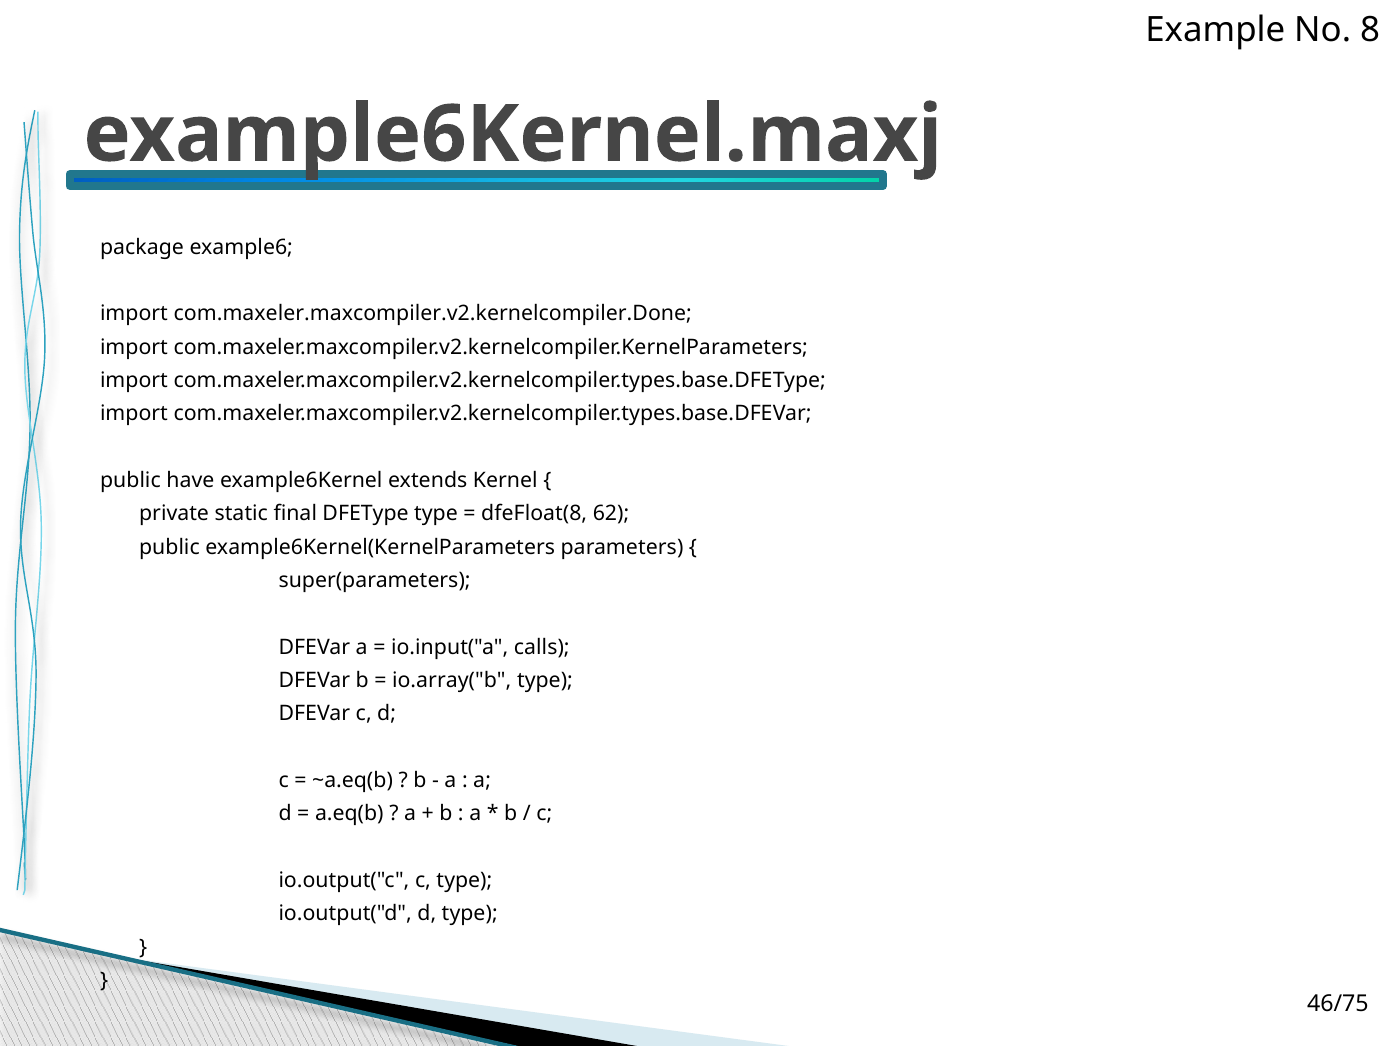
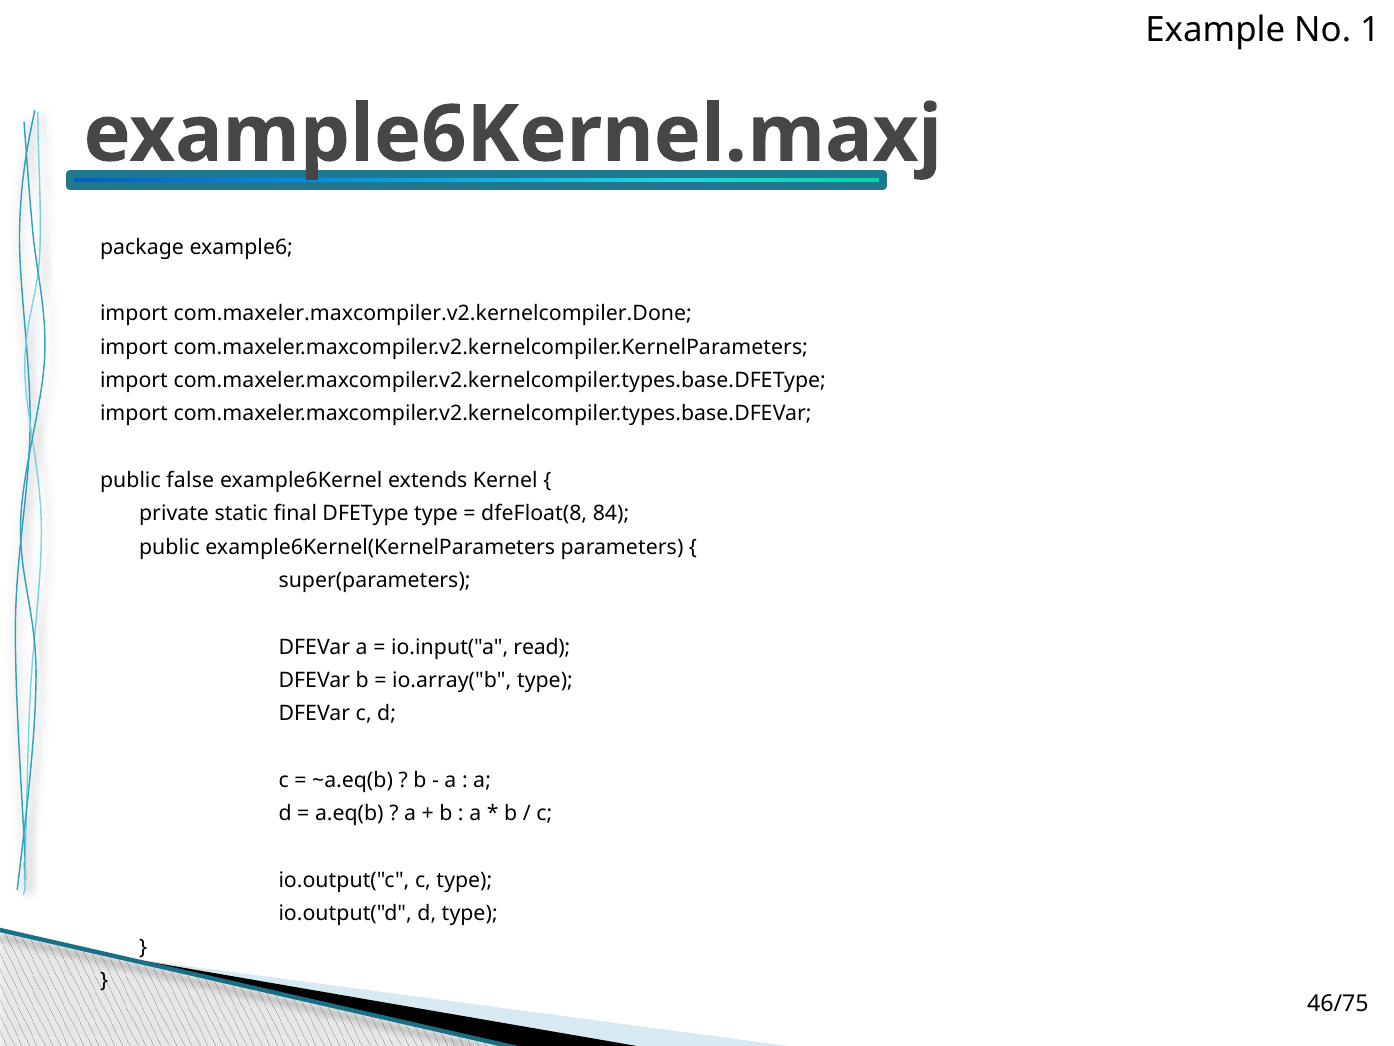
8: 8 -> 1
have: have -> false
62: 62 -> 84
calls: calls -> read
